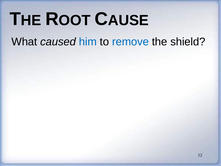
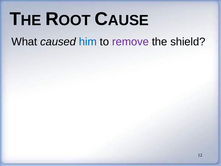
remove colour: blue -> purple
